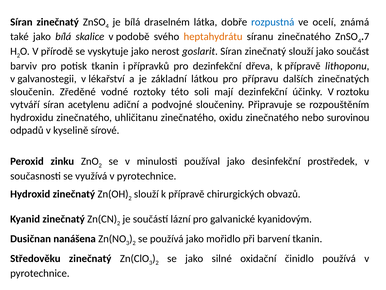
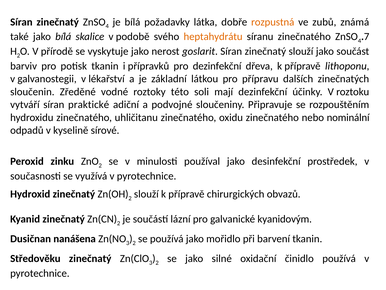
draselném: draselném -> požadavky
rozpustná colour: blue -> orange
ocelí: ocelí -> zubů
acetylenu: acetylenu -> praktické
surovinou: surovinou -> nominální
